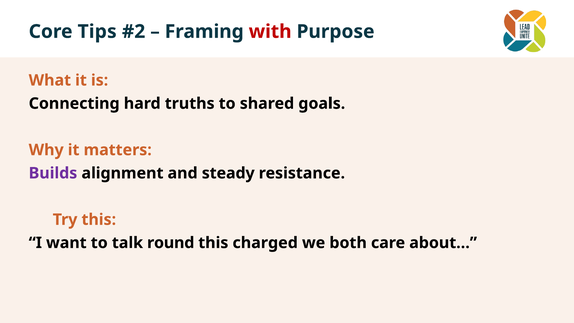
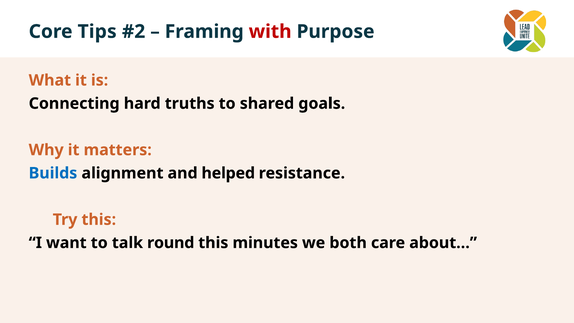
Builds colour: purple -> blue
steady: steady -> helped
charged: charged -> minutes
